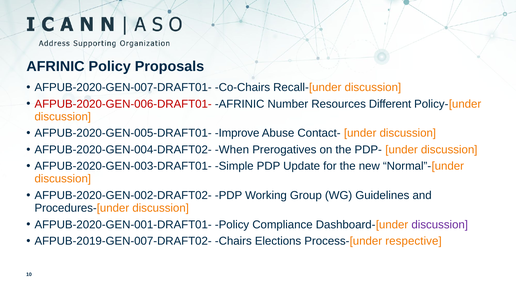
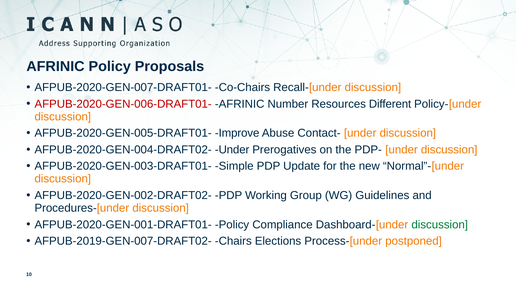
AFPUB-2020-GEN-004-DRAFT02- When: When -> Under
discussion at (440, 225) colour: purple -> green
respective: respective -> postponed
